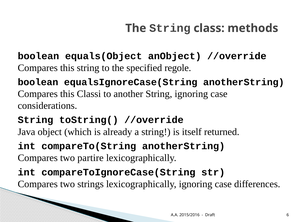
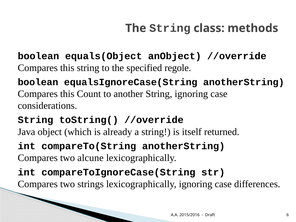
Classi: Classi -> Count
partire: partire -> alcune
